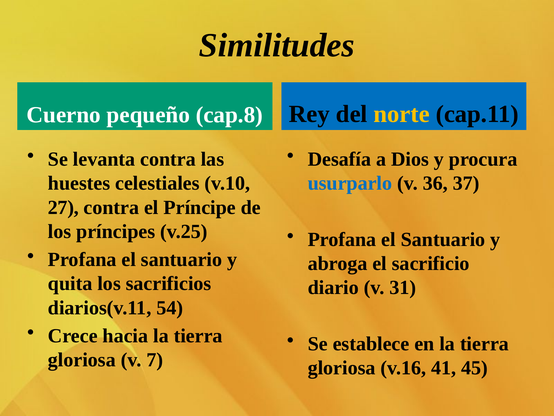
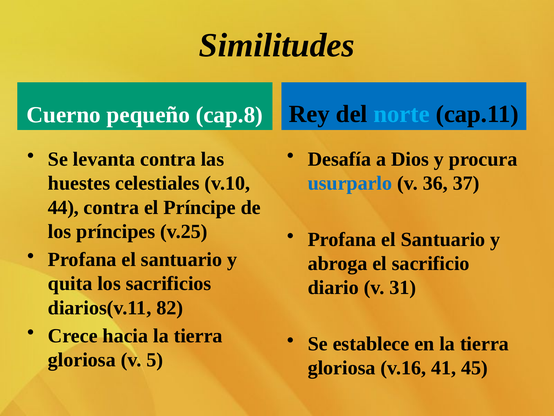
norte colour: yellow -> light blue
27: 27 -> 44
54: 54 -> 82
7: 7 -> 5
